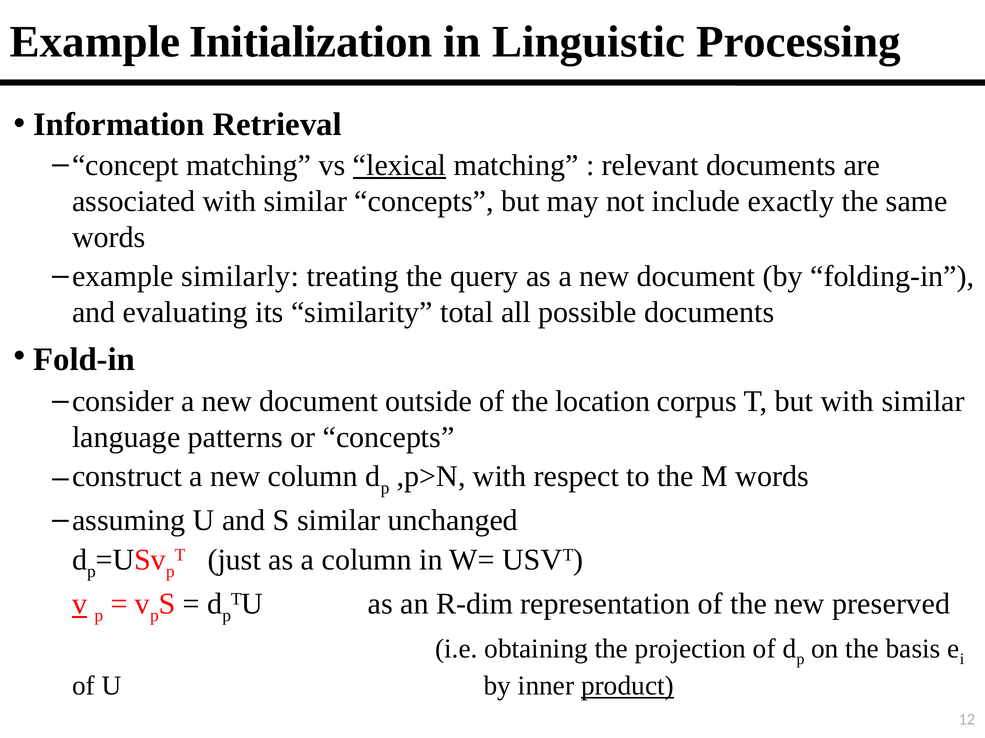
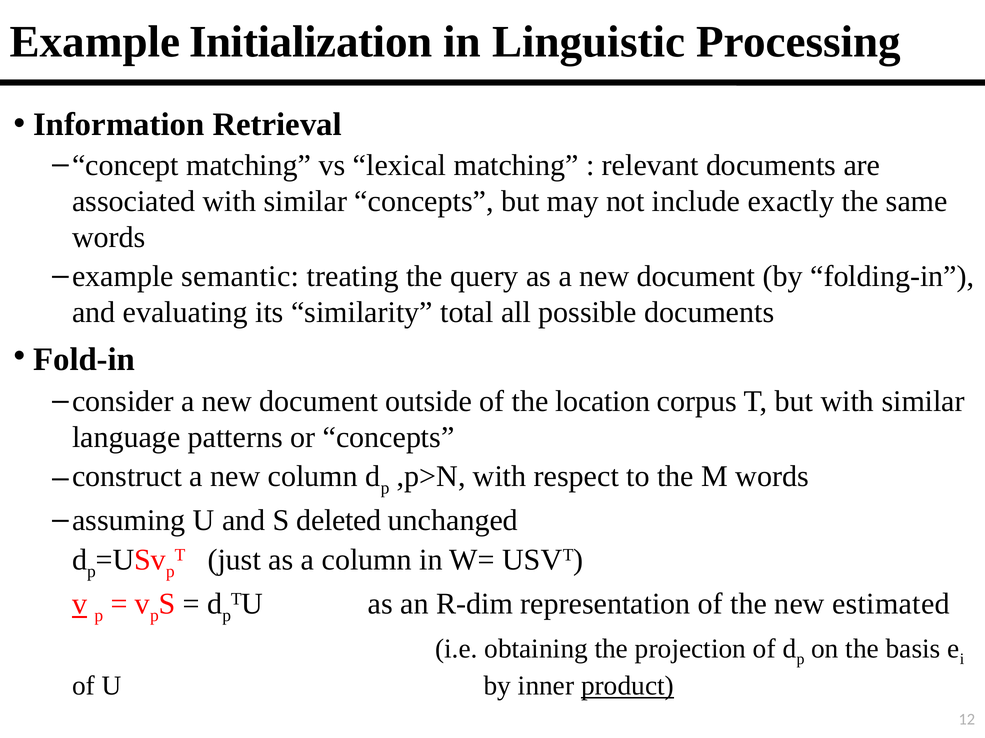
lexical underline: present -> none
similarly: similarly -> semantic
S similar: similar -> deleted
preserved: preserved -> estimated
